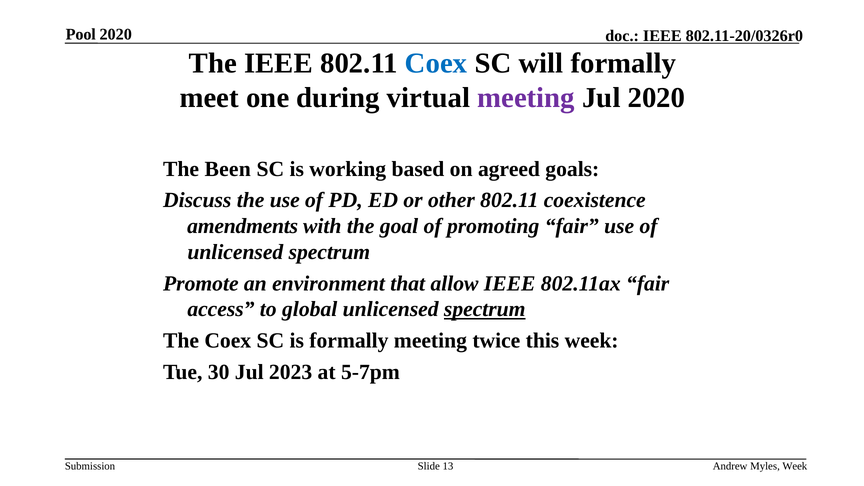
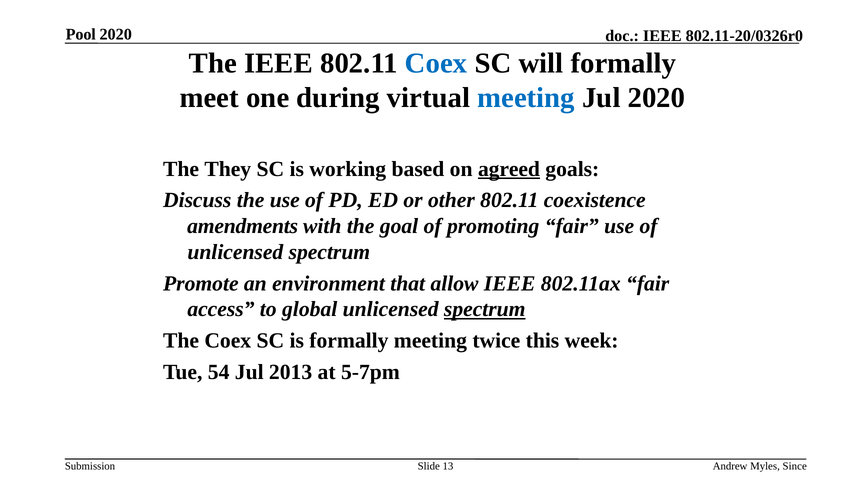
meeting at (526, 98) colour: purple -> blue
Been: Been -> They
agreed underline: none -> present
30: 30 -> 54
2023: 2023 -> 2013
Myles Week: Week -> Since
